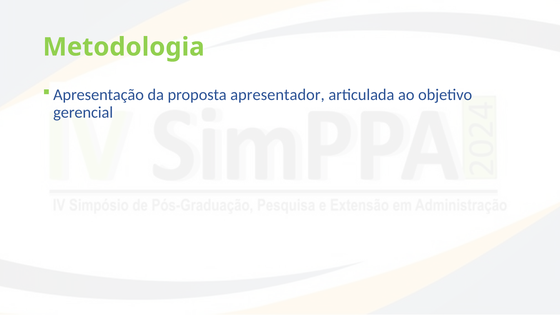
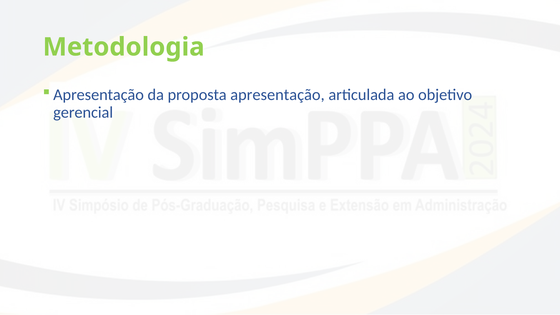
proposta apresentador: apresentador -> apresentação
